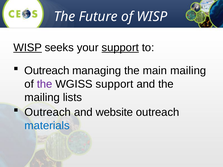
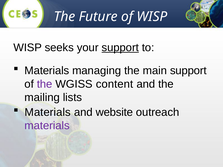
WISP at (28, 48) underline: present -> none
Outreach at (47, 71): Outreach -> Materials
main mailing: mailing -> support
WGISS support: support -> content
Outreach at (48, 112): Outreach -> Materials
materials at (47, 126) colour: blue -> purple
